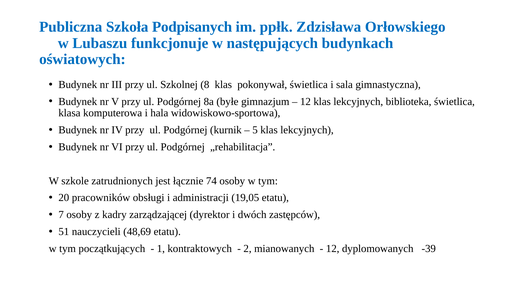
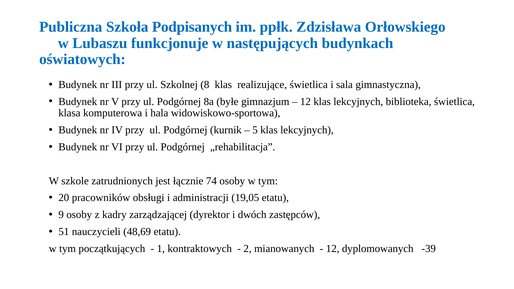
pokonywał: pokonywał -> realizujące
7: 7 -> 9
